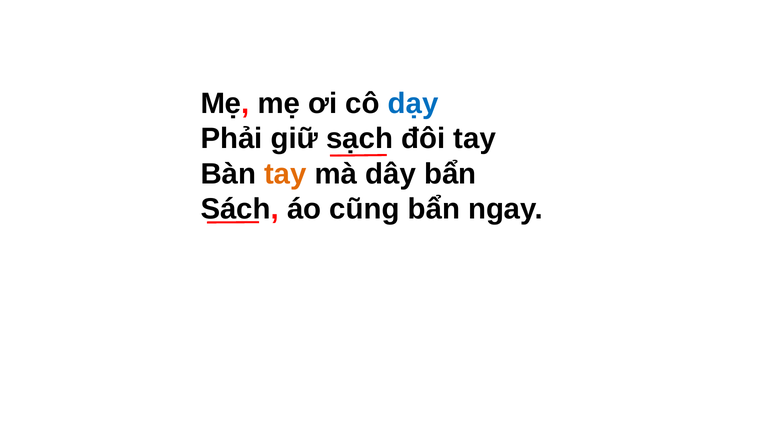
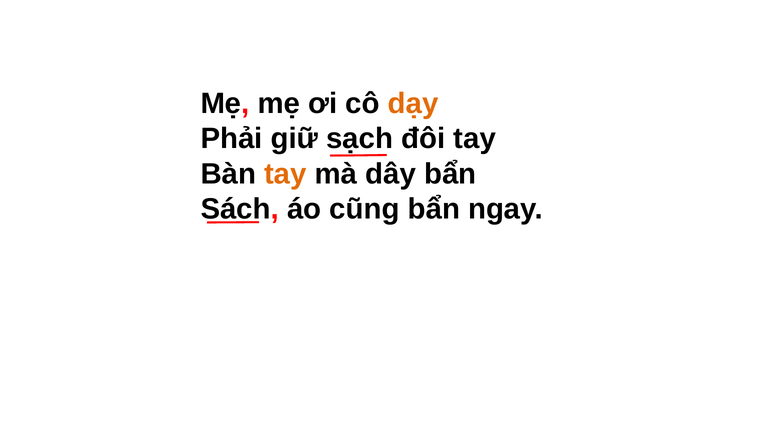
dạy colour: blue -> orange
